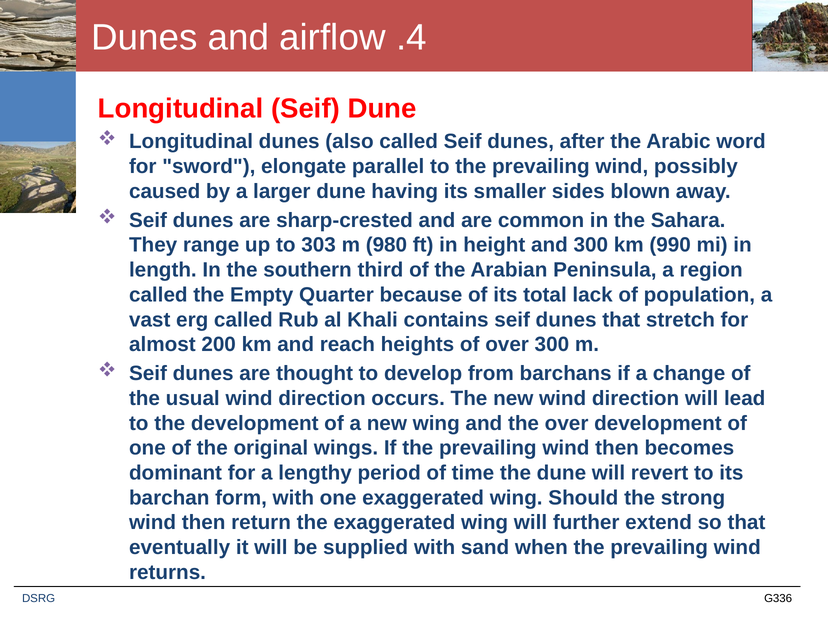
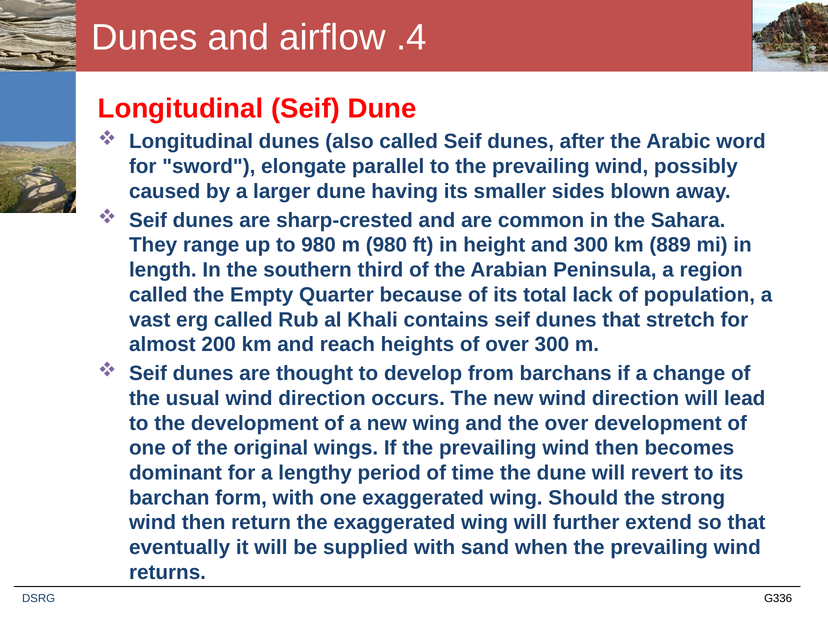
to 303: 303 -> 980
990: 990 -> 889
